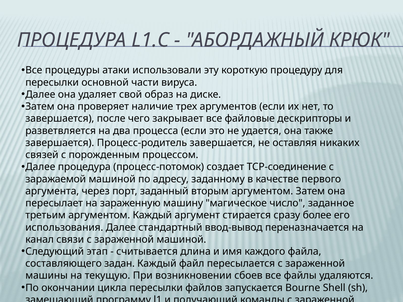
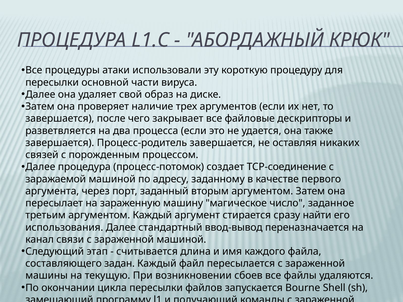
более: более -> найти
